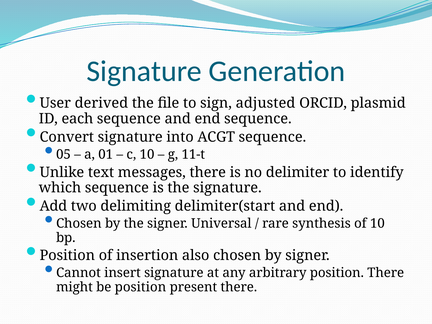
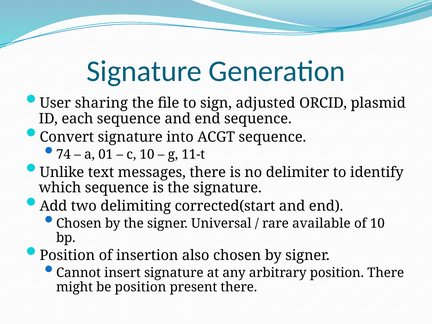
derived: derived -> sharing
05: 05 -> 74
delimiter(start: delimiter(start -> corrected(start
synthesis: synthesis -> available
